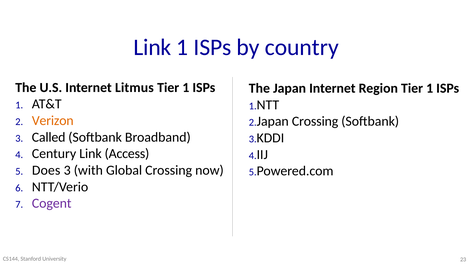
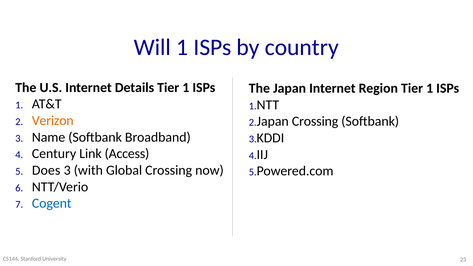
Link at (152, 47): Link -> Will
Litmus: Litmus -> Details
Called: Called -> Name
Cogent colour: purple -> blue
